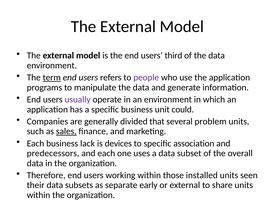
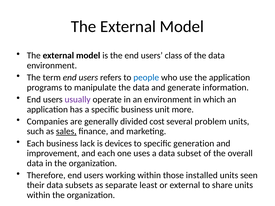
third: third -> class
term underline: present -> none
people colour: purple -> blue
could: could -> more
that: that -> cost
association: association -> generation
predecessors: predecessors -> improvement
early: early -> least
